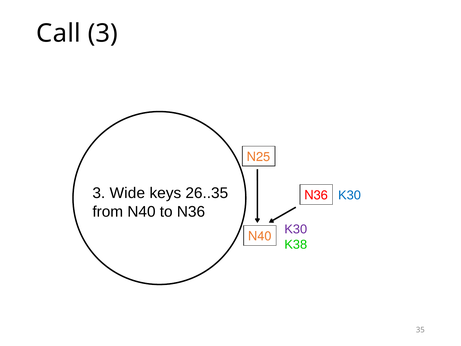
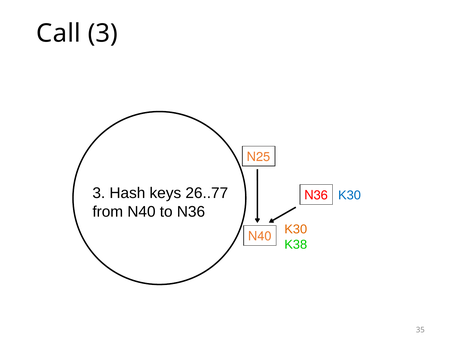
Wide: Wide -> Hash
26..35: 26..35 -> 26..77
K30 at (296, 229) colour: purple -> orange
